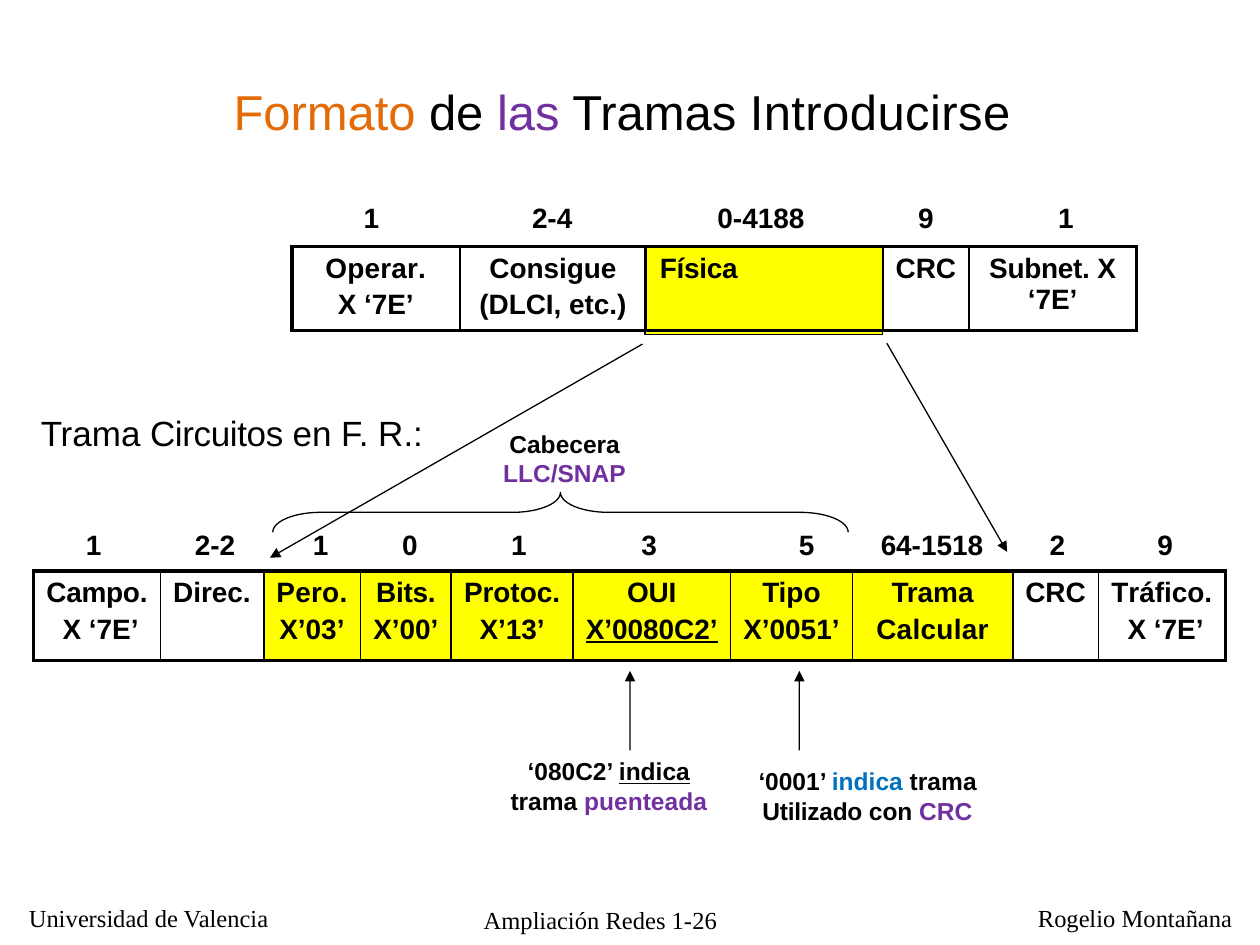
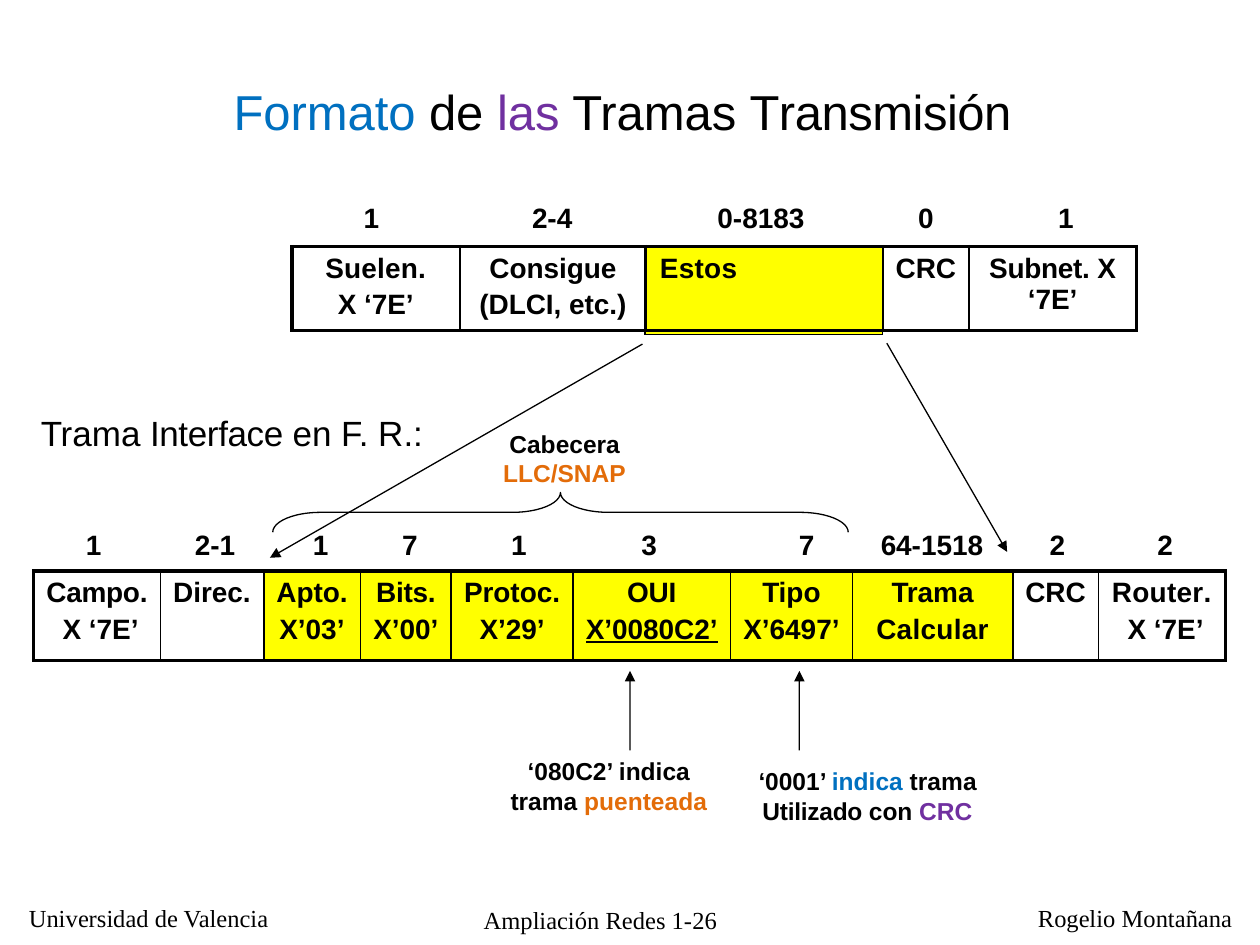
Formato colour: orange -> blue
Introducirse: Introducirse -> Transmisión
0-4188: 0-4188 -> 0-8183
2-4 9: 9 -> 0
Operar: Operar -> Suelen
Física: Física -> Estos
Circuitos: Circuitos -> Interface
LLC/SNAP colour: purple -> orange
2-2: 2-2 -> 2-1
1 0: 0 -> 7
3 5: 5 -> 7
2 9: 9 -> 2
Pero: Pero -> Apto
Tráfico: Tráfico -> Router
X’13: X’13 -> X’29
X’0051: X’0051 -> X’6497
indica at (654, 773) underline: present -> none
puenteada colour: purple -> orange
